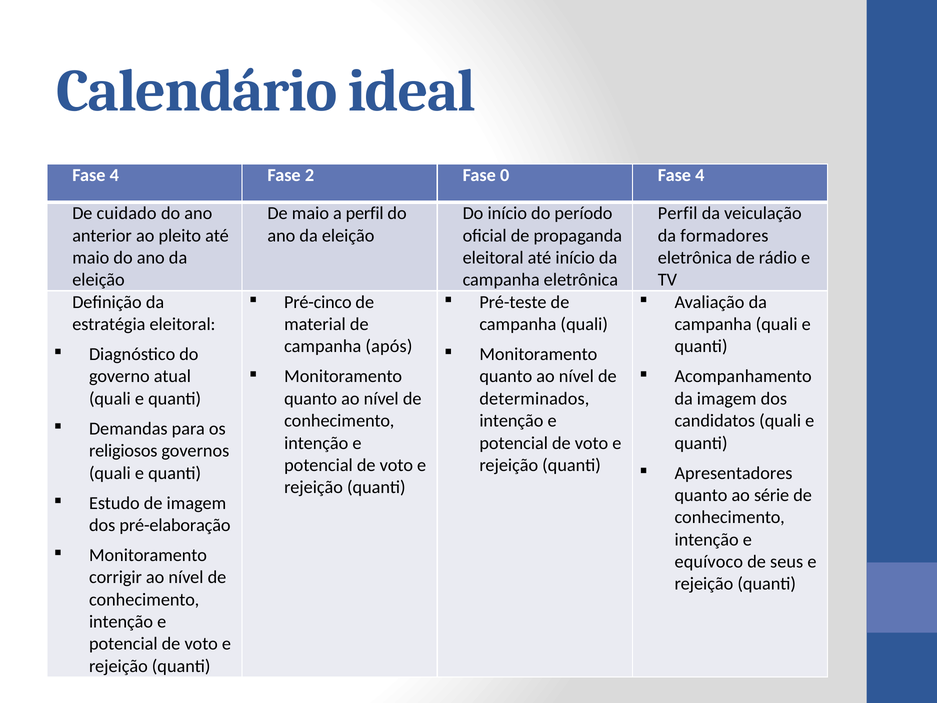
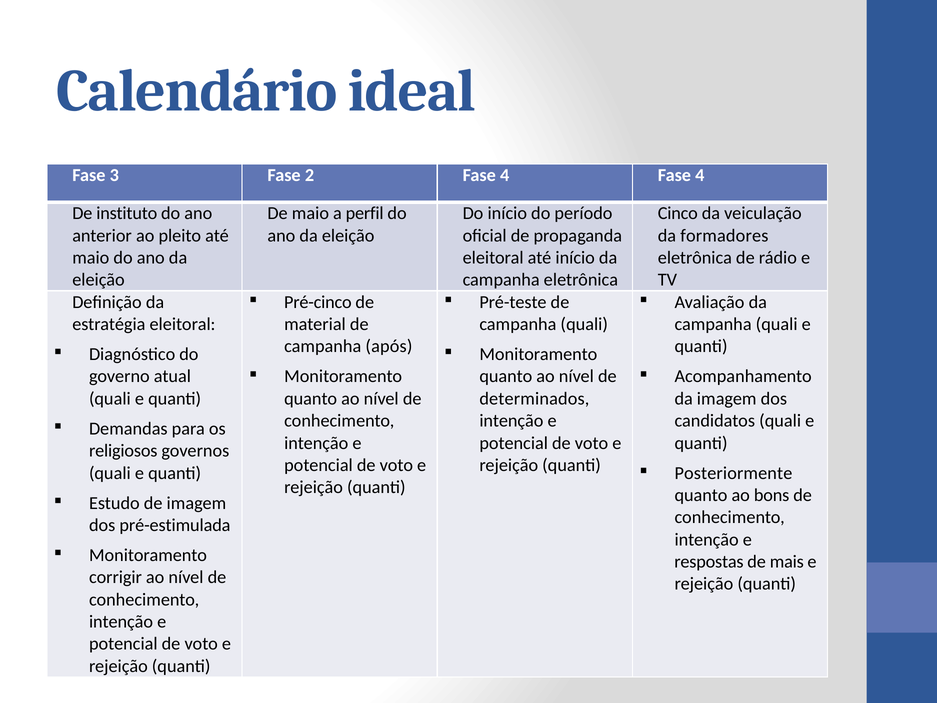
4 at (114, 175): 4 -> 3
2 Fase 0: 0 -> 4
cuidado: cuidado -> instituto
Perfil at (678, 213): Perfil -> Cinco
Apresentadores: Apresentadores -> Posteriormente
série: série -> bons
pré-elaboração: pré-elaboração -> pré-estimulada
equívoco: equívoco -> respostas
seus: seus -> mais
